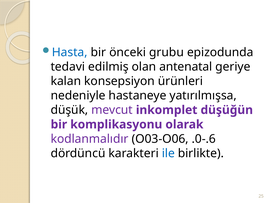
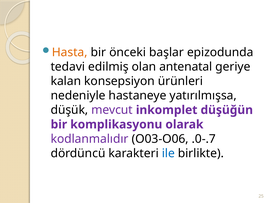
Hasta colour: blue -> orange
grubu: grubu -> başlar
.0-.6: .0-.6 -> .0-.7
